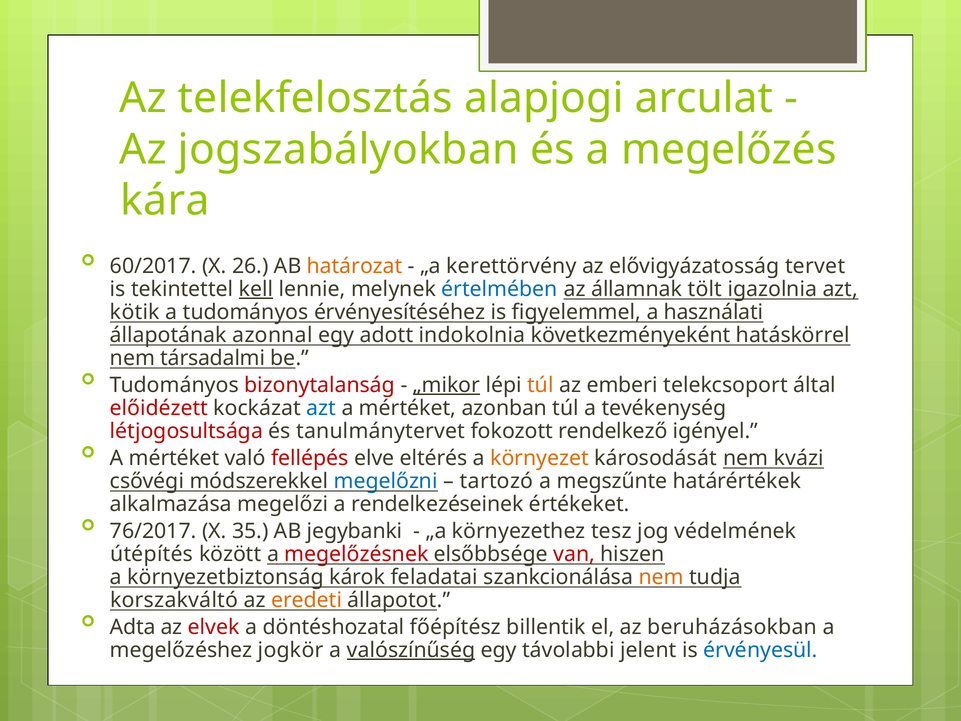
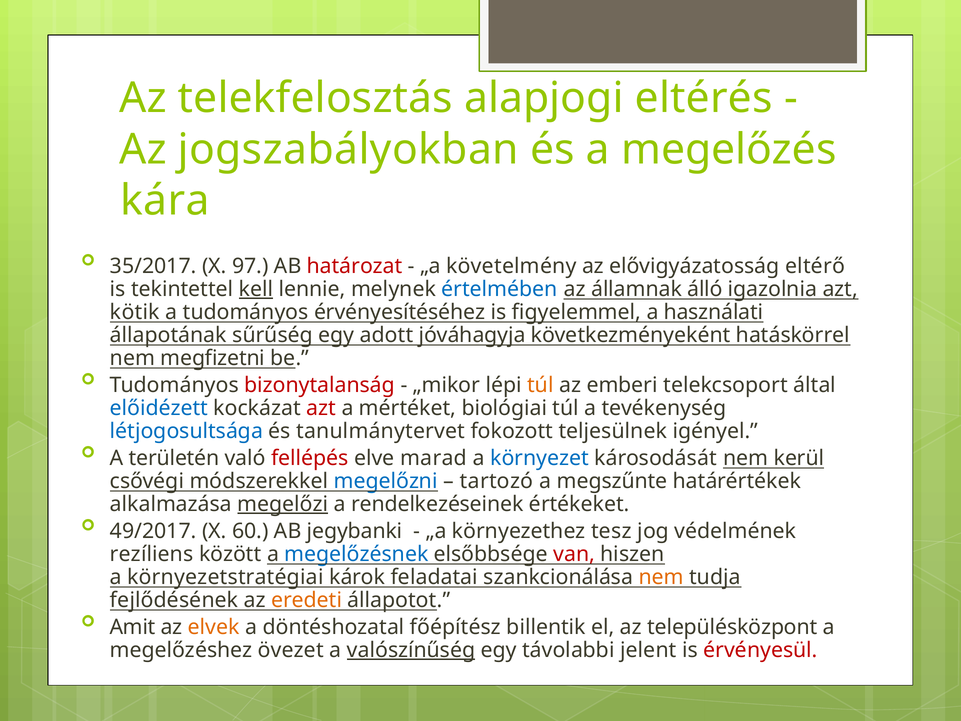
arculat: arculat -> eltérés
60/2017: 60/2017 -> 35/2017
26: 26 -> 97
határozat colour: orange -> red
kerettörvény: kerettörvény -> követelmény
tervet: tervet -> eltérő
tölt: tölt -> álló
azonnal: azonnal -> sűrűség
indokolnia: indokolnia -> jóváhagyja
társadalmi: társadalmi -> megfizetni
„mikor underline: present -> none
előidézett colour: red -> blue
azt at (321, 408) colour: blue -> red
azonban: azonban -> biológiai
létjogosultsága colour: red -> blue
rendelkező: rendelkező -> teljesülnek
mértéket at (174, 458): mértéket -> területén
eltérés: eltérés -> marad
környezet colour: orange -> blue
kvázi: kvázi -> kerül
megelőzi underline: none -> present
76/2017: 76/2017 -> 49/2017
35: 35 -> 60
útépítés: útépítés -> rezíliens
megelőzésnek colour: red -> blue
környezetbiztonság: környezetbiztonság -> környezetstratégiai
korszakváltó: korszakváltó -> fejlődésének
Adta: Adta -> Amit
elvek colour: red -> orange
beruházásokban: beruházásokban -> településközpont
jogkör: jogkör -> övezet
érvényesül colour: blue -> red
